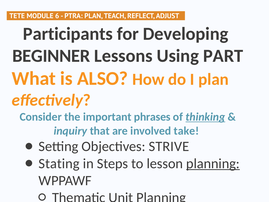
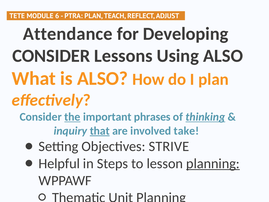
Participants: Participants -> Attendance
BEGINNER at (51, 56): BEGINNER -> CONSIDER
Using PART: PART -> ALSO
the underline: none -> present
that underline: none -> present
Stating: Stating -> Helpful
